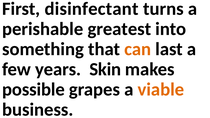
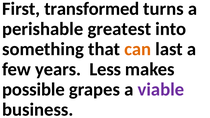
disinfectant: disinfectant -> transformed
Skin: Skin -> Less
viable colour: orange -> purple
